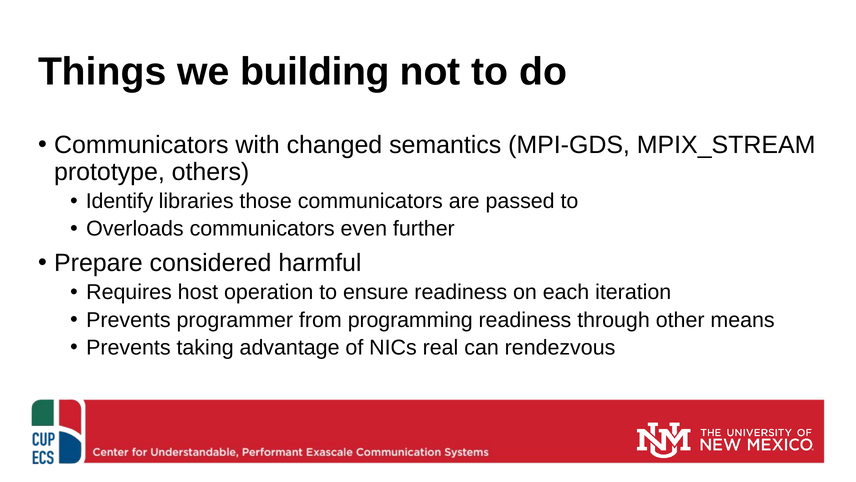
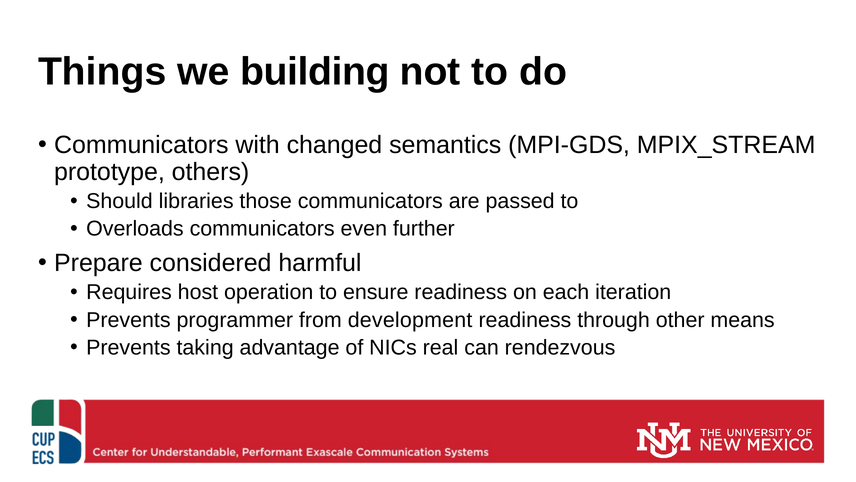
Identify: Identify -> Should
programming: programming -> development
